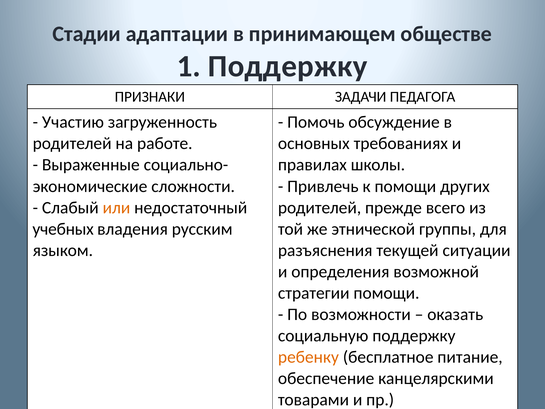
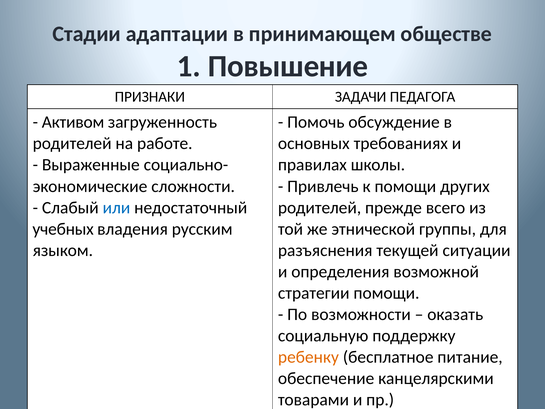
1 Поддержку: Поддержку -> Повышение
Участию: Участию -> Активом
или colour: orange -> blue
